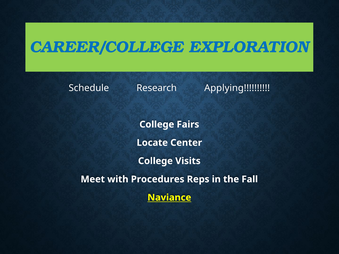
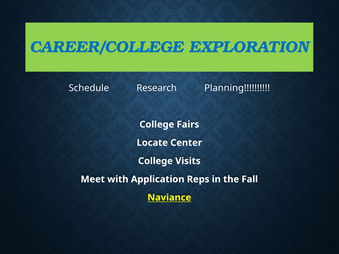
Applying: Applying -> Planning
Procedures: Procedures -> Application
